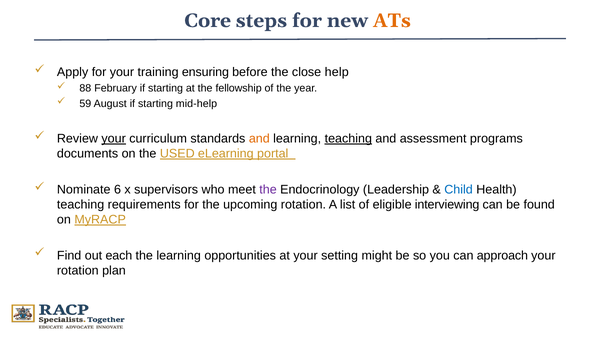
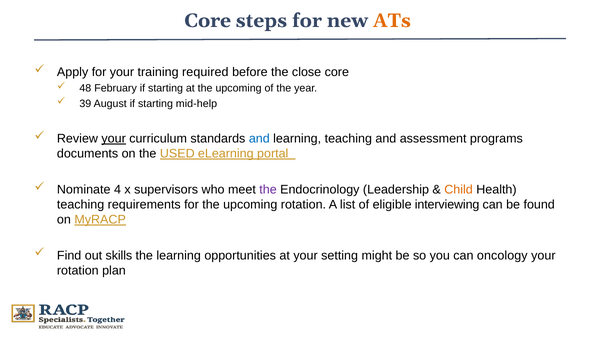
ensuring: ensuring -> required
close help: help -> core
88: 88 -> 48
at the fellowship: fellowship -> upcoming
59: 59 -> 39
and at (259, 139) colour: orange -> blue
teaching at (348, 139) underline: present -> none
6: 6 -> 4
Child colour: blue -> orange
each: each -> skills
approach: approach -> oncology
